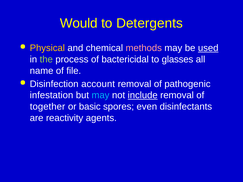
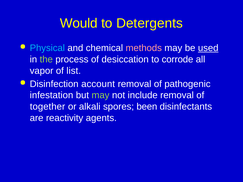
Physical colour: yellow -> light blue
bactericidal: bactericidal -> desiccation
glasses: glasses -> corrode
name: name -> vapor
file: file -> list
may at (101, 95) colour: light blue -> light green
include underline: present -> none
basic: basic -> alkali
even: even -> been
